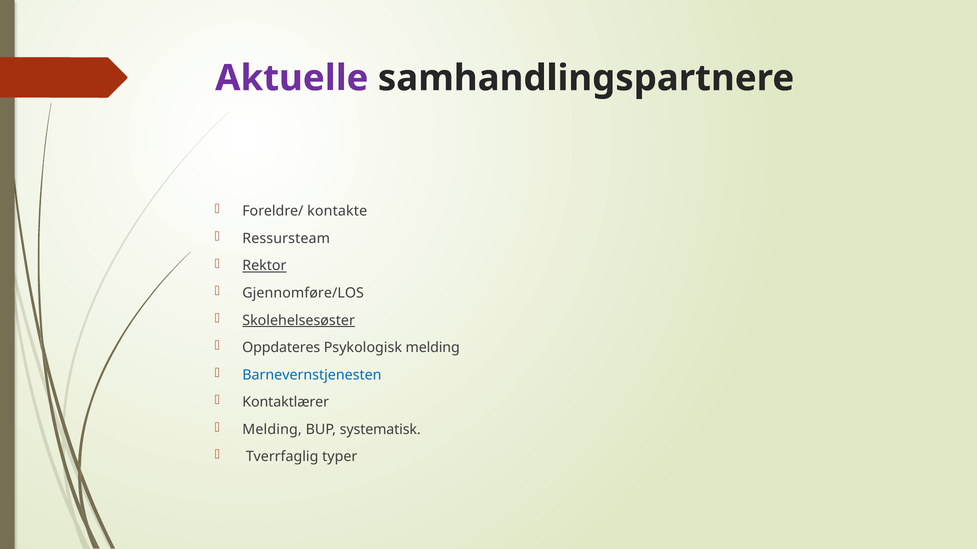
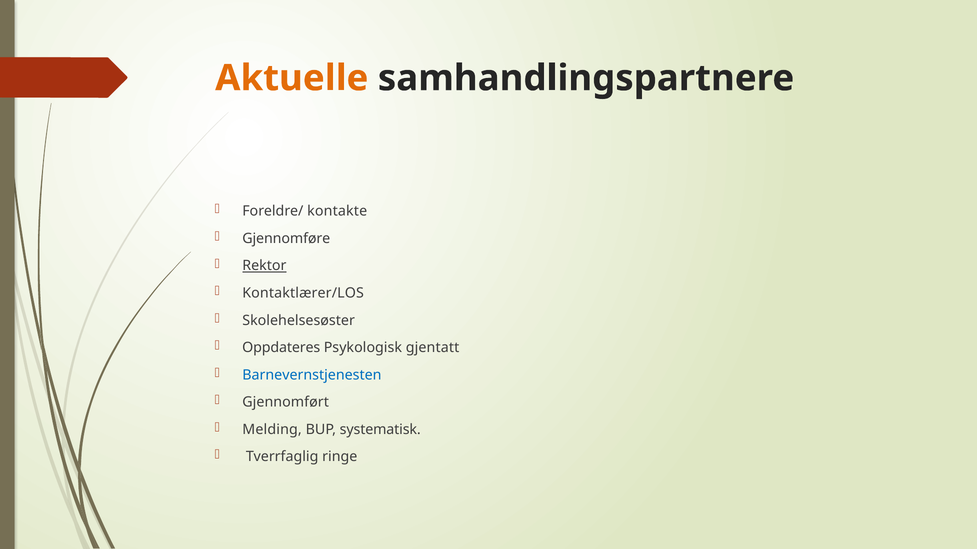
Aktuelle colour: purple -> orange
Ressursteam: Ressursteam -> Gjennomføre
Gjennomføre/LOS: Gjennomføre/LOS -> Kontaktlærer/LOS
Skolehelsesøster underline: present -> none
Psykologisk melding: melding -> gjentatt
Kontaktlærer: Kontaktlærer -> Gjennomført
typer: typer -> ringe
